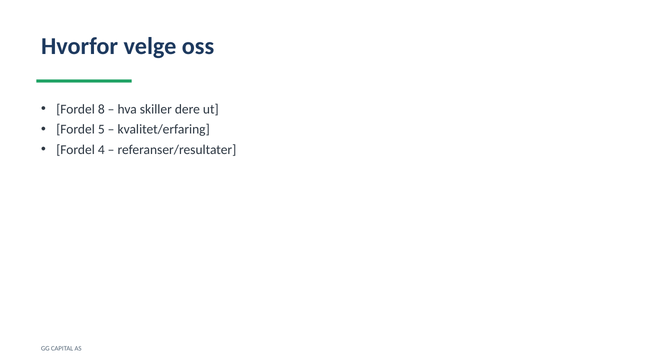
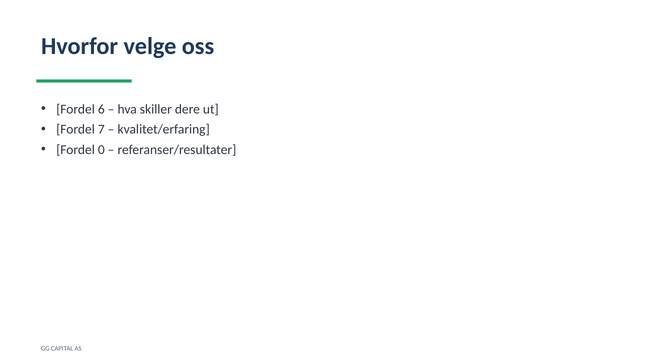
8: 8 -> 6
5: 5 -> 7
4: 4 -> 0
